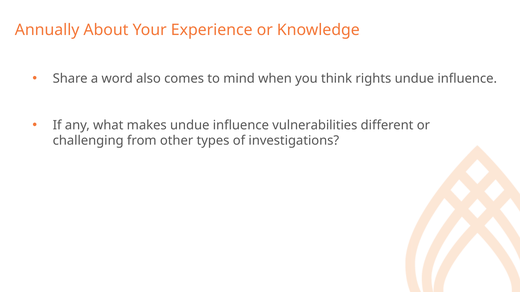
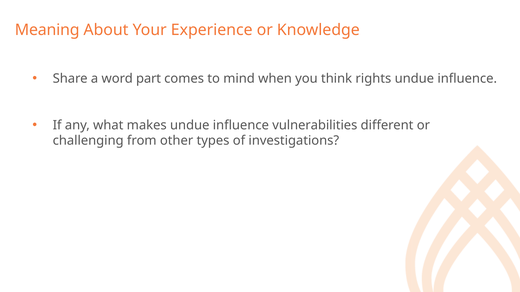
Annually: Annually -> Meaning
also: also -> part
